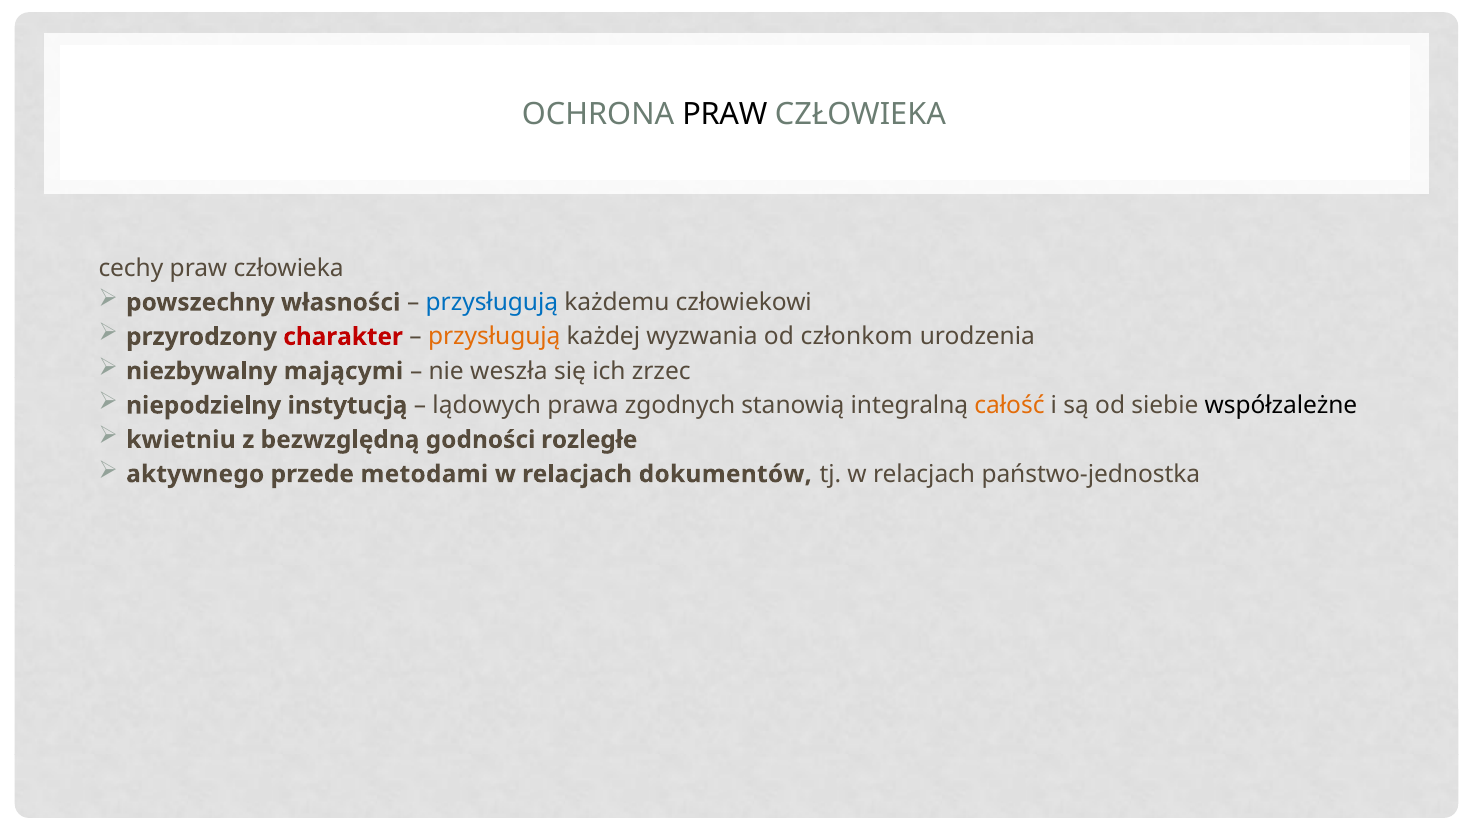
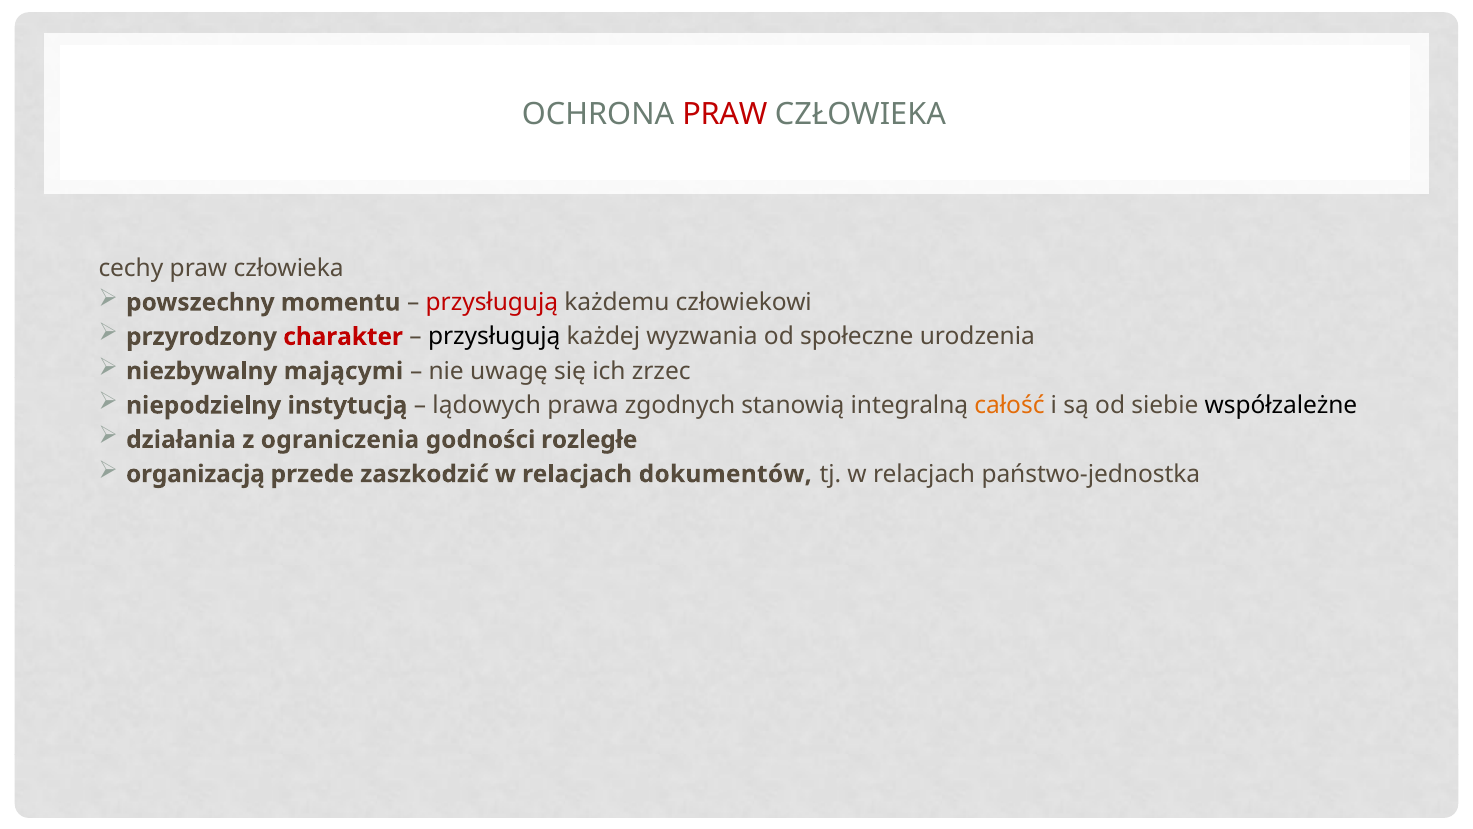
PRAW at (725, 114) colour: black -> red
własności: własności -> momentu
przysługują at (492, 302) colour: blue -> red
przysługują at (494, 337) colour: orange -> black
członkom: członkom -> społeczne
weszła: weszła -> uwagę
kwietniu: kwietniu -> działania
bezwzględną: bezwzględną -> ograniczenia
aktywnego: aktywnego -> organizacją
metodami: metodami -> zaszkodzić
